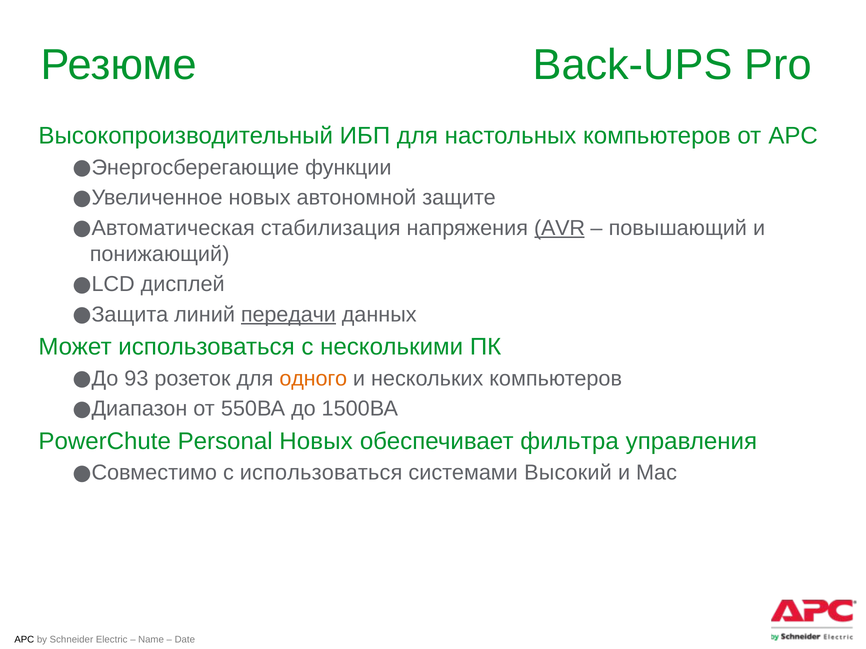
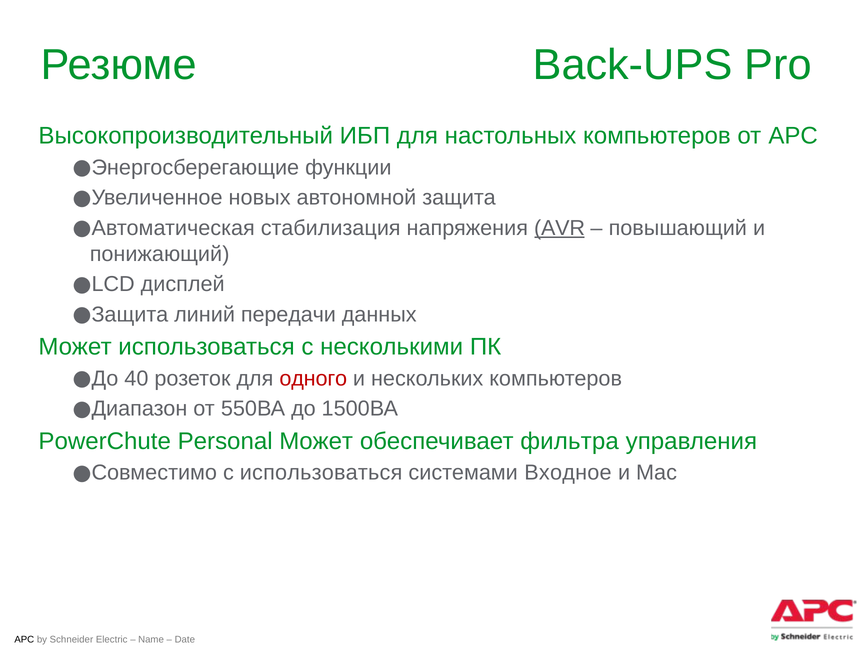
защите: защите -> защита
передачи underline: present -> none
93: 93 -> 40
одного colour: orange -> red
Personal Новых: Новых -> Может
Высокий: Высокий -> Входное
